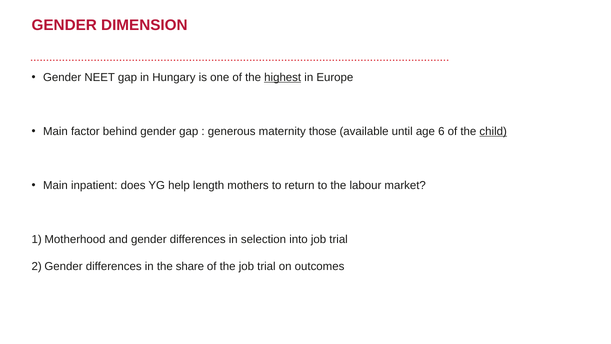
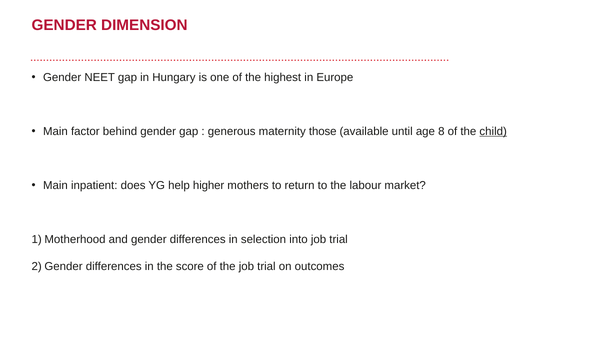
highest underline: present -> none
6: 6 -> 8
length: length -> higher
share: share -> score
